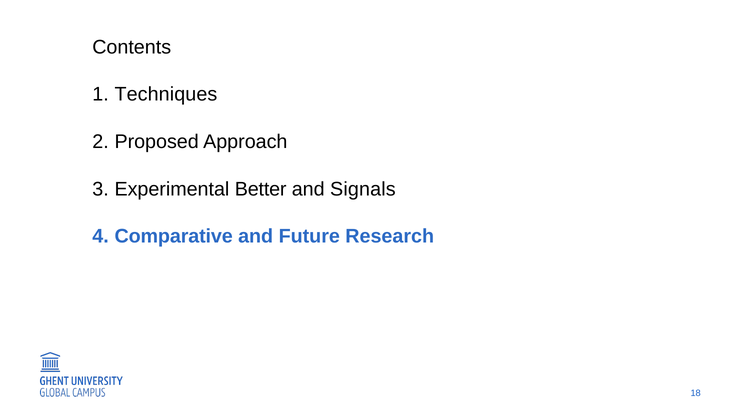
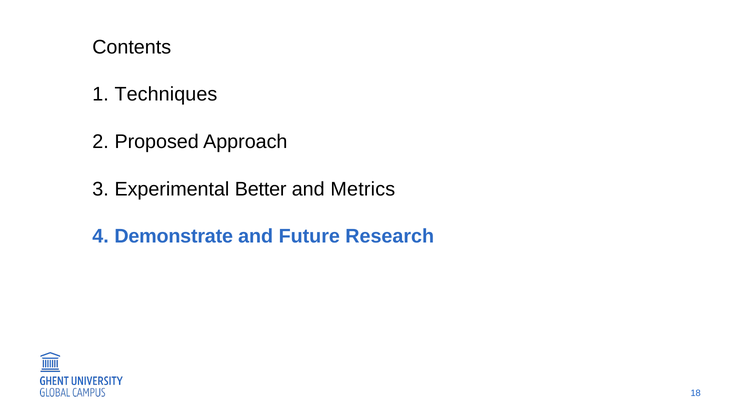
Signals: Signals -> Metrics
Comparative: Comparative -> Demonstrate
